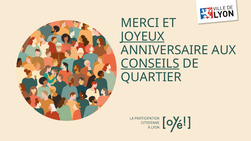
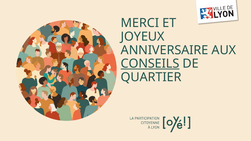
JOYEUX underline: present -> none
